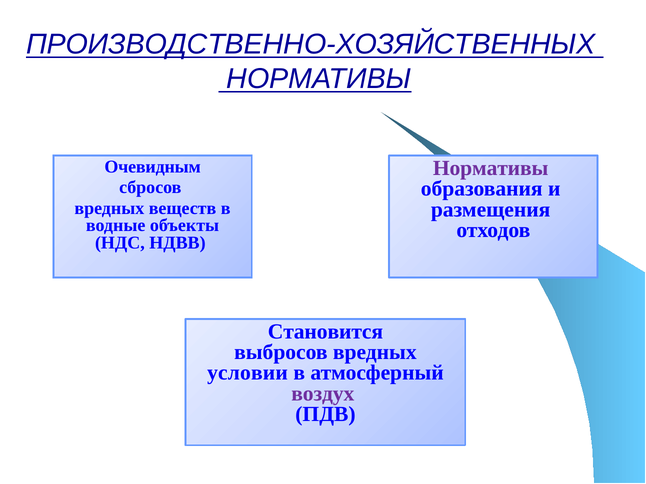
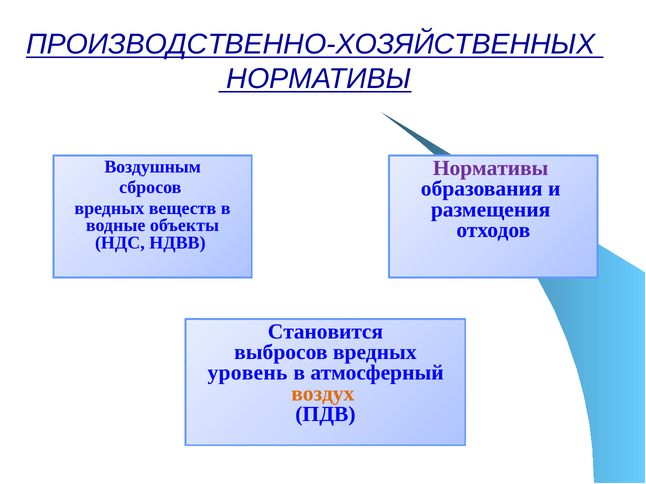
Очевидным: Очевидным -> Воздушным
условии: условии -> уровень
воздух colour: purple -> orange
